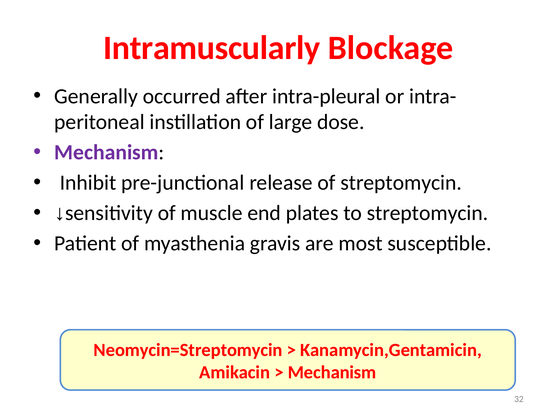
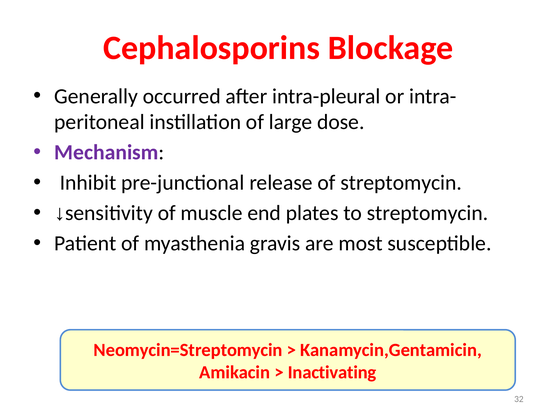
Intramuscularly: Intramuscularly -> Cephalosporins
Mechanism at (332, 372): Mechanism -> Inactivating
